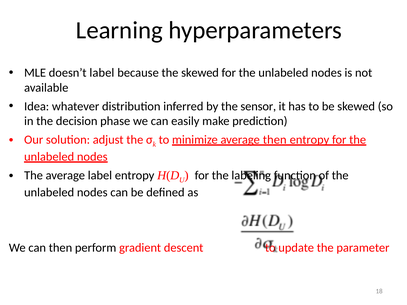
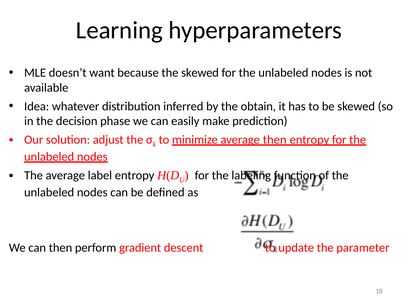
doesn’t label: label -> want
sensor: sensor -> obtain
